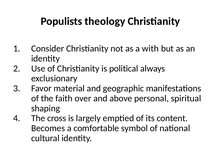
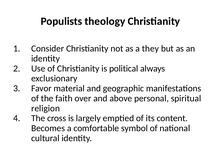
with: with -> they
shaping: shaping -> religion
